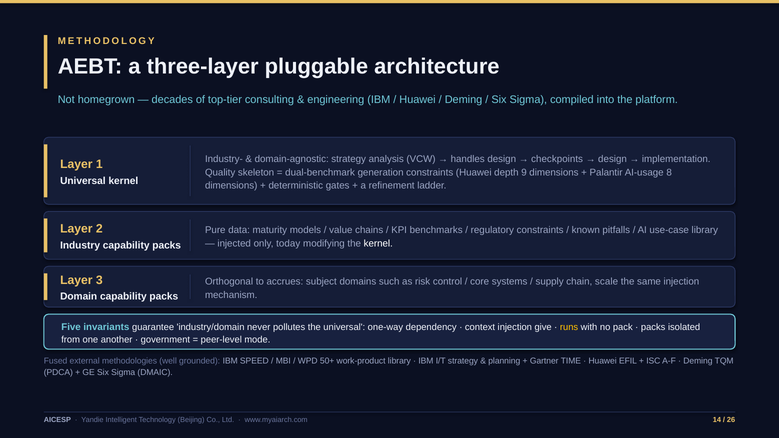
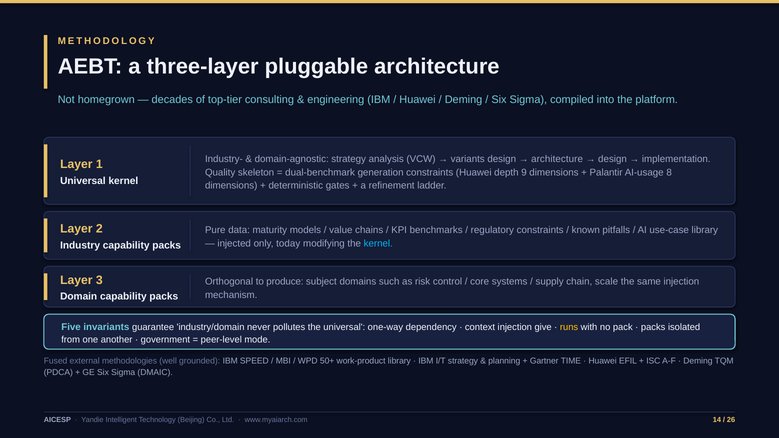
handles: handles -> variants
checkpoints at (557, 159): checkpoints -> architecture
kernel at (378, 244) colour: white -> light blue
accrues: accrues -> produce
